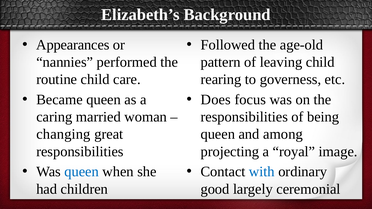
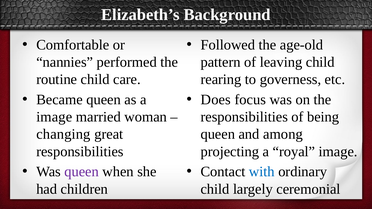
Appearances: Appearances -> Comfortable
caring at (54, 117): caring -> image
queen at (82, 172) colour: blue -> purple
good at (215, 189): good -> child
